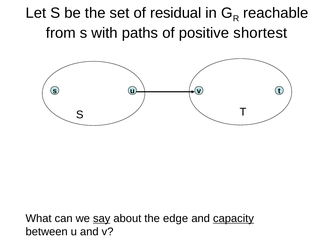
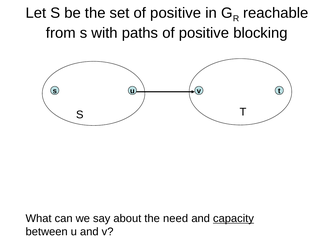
set of residual: residual -> positive
shortest: shortest -> blocking
say underline: present -> none
edge: edge -> need
